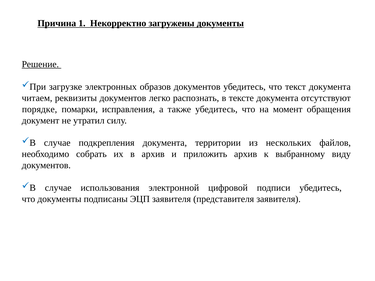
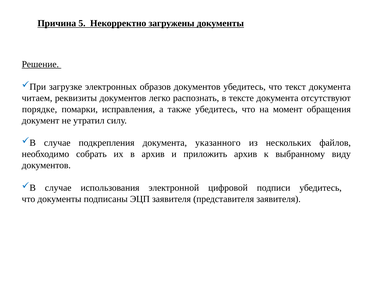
1: 1 -> 5
территории: территории -> указанного
